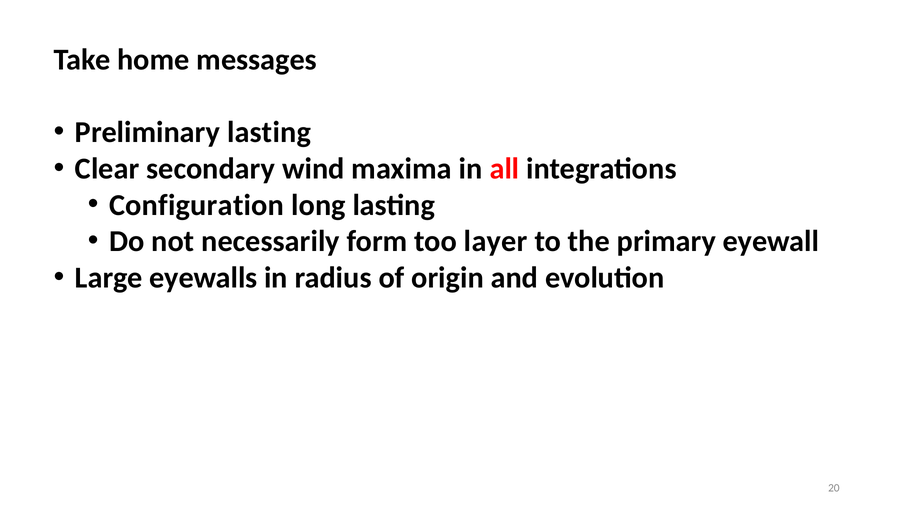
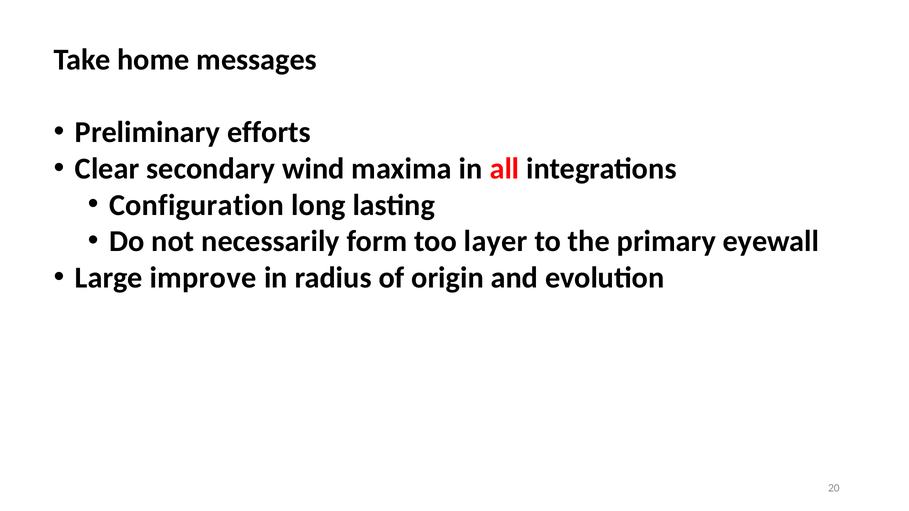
Preliminary lasting: lasting -> efforts
eyewalls: eyewalls -> improve
